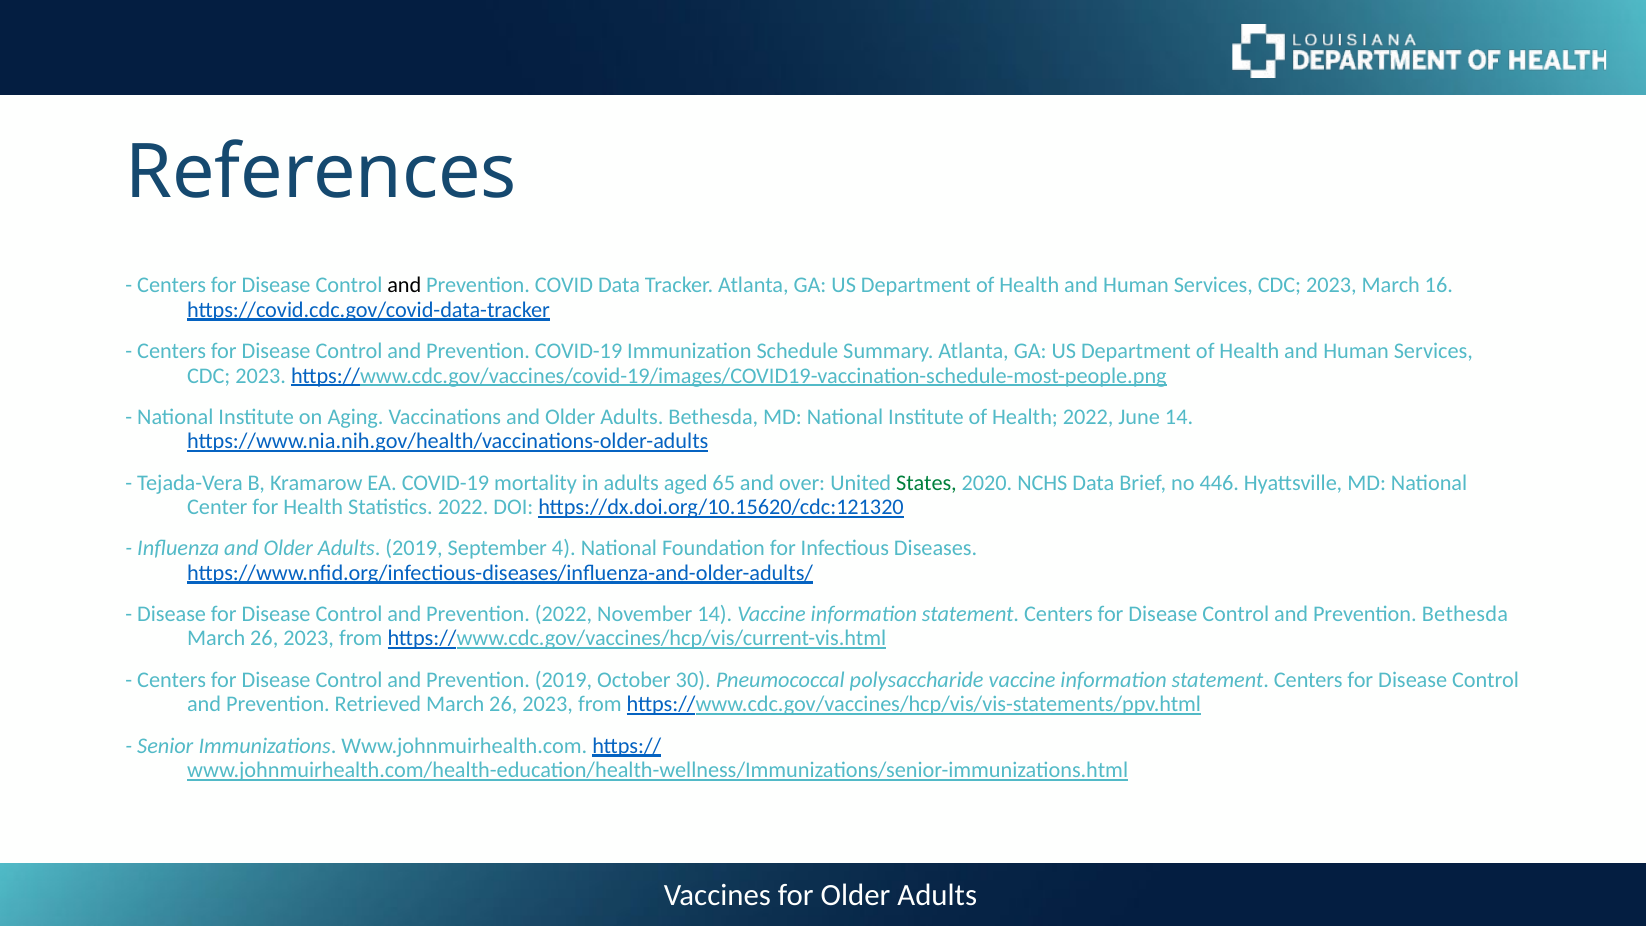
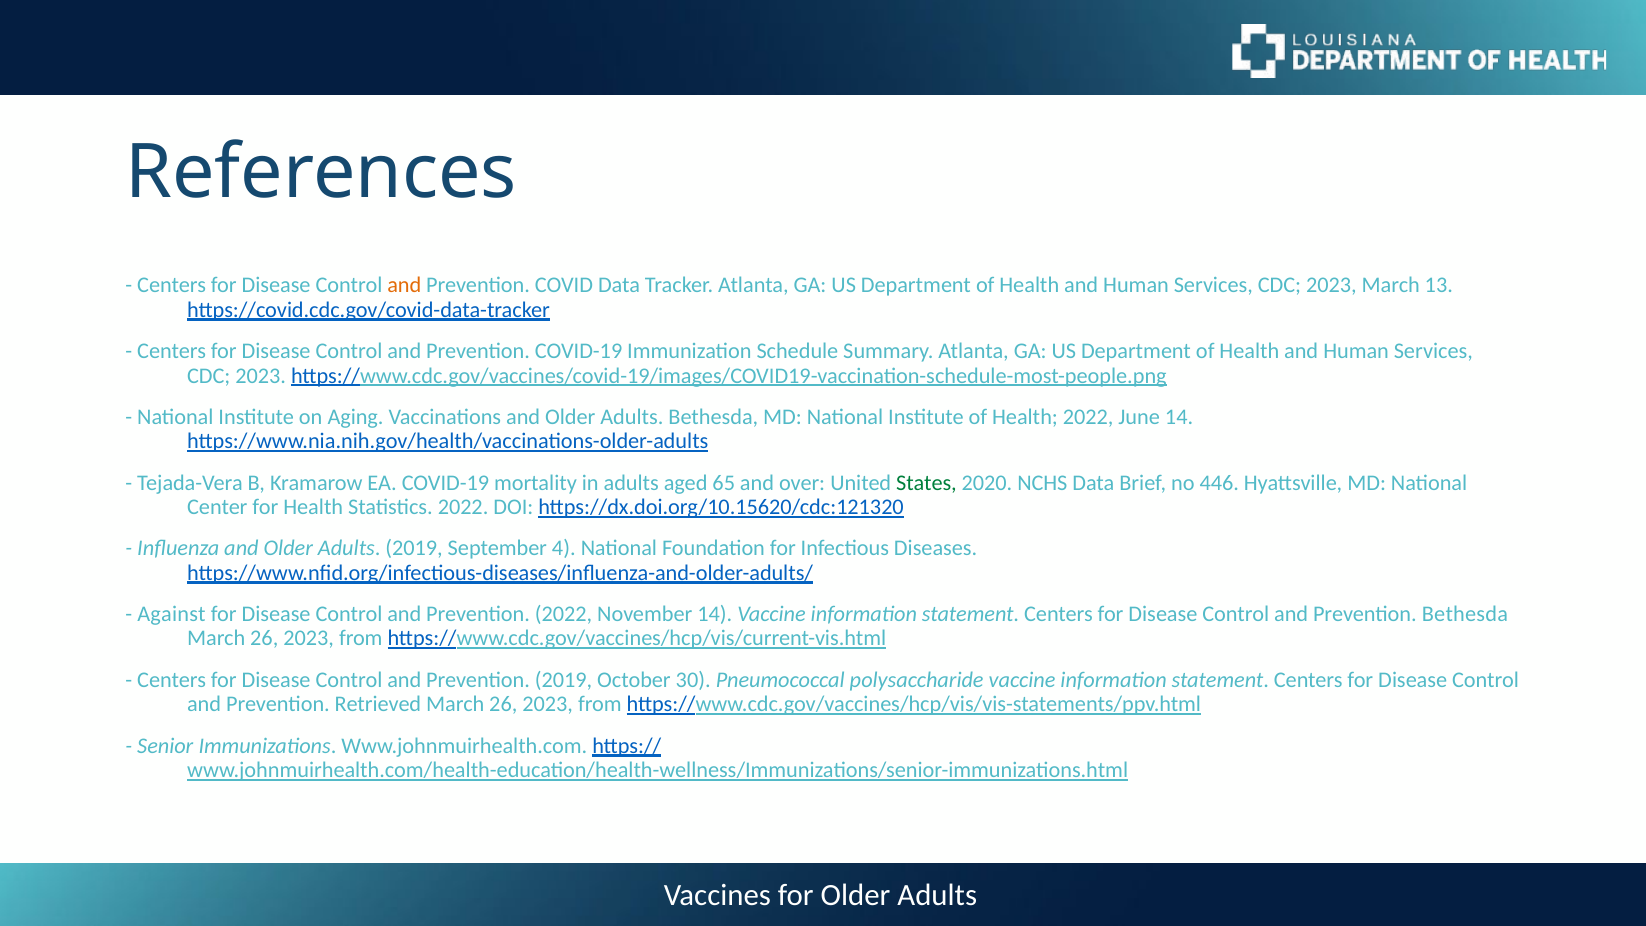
and at (404, 286) colour: black -> orange
16: 16 -> 13
Disease at (172, 614): Disease -> Against
